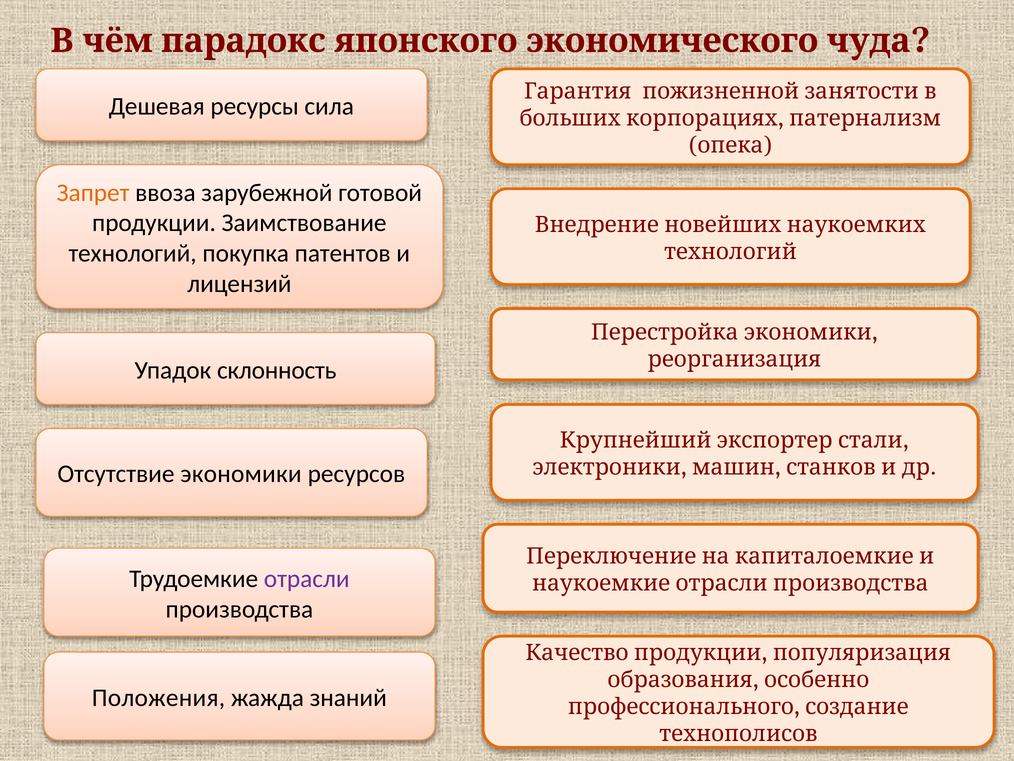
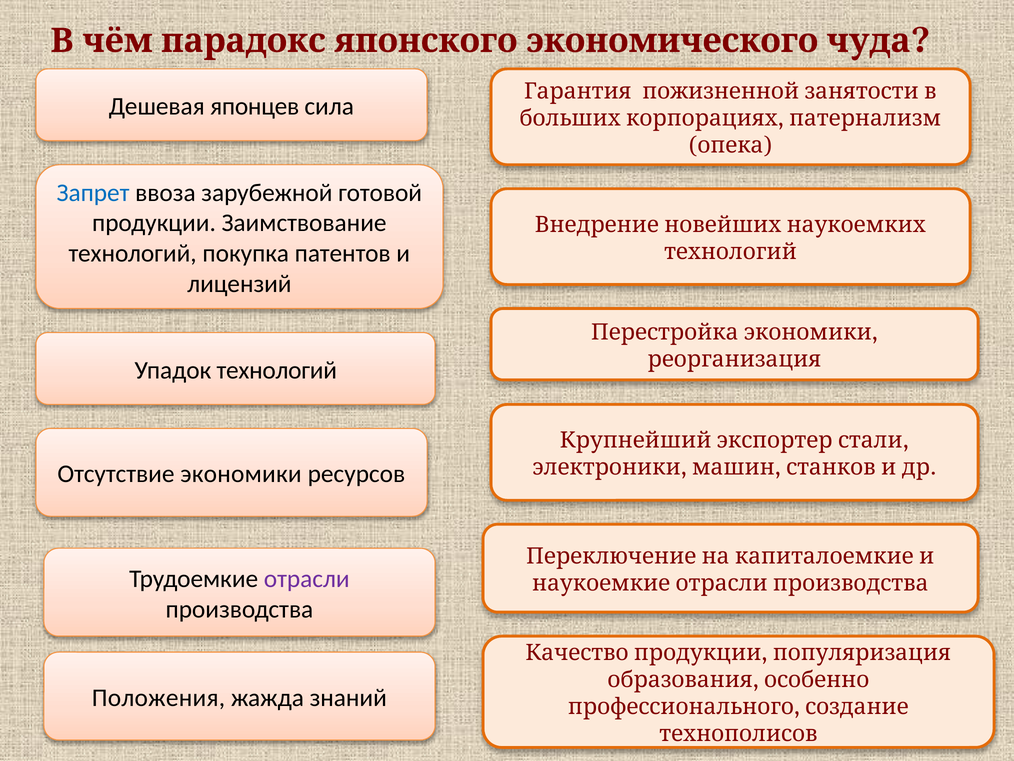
ресурсы: ресурсы -> японцев
Запрет colour: orange -> blue
Упадок склонность: склонность -> технологий
